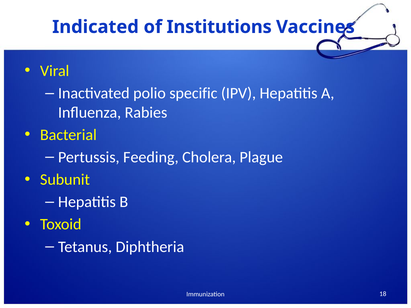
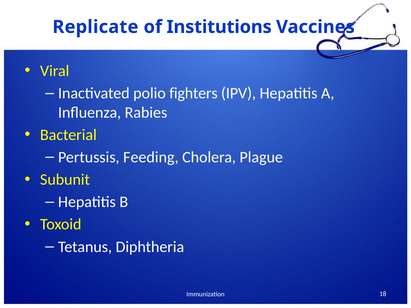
Indicated: Indicated -> Replicate
specific: specific -> fighters
